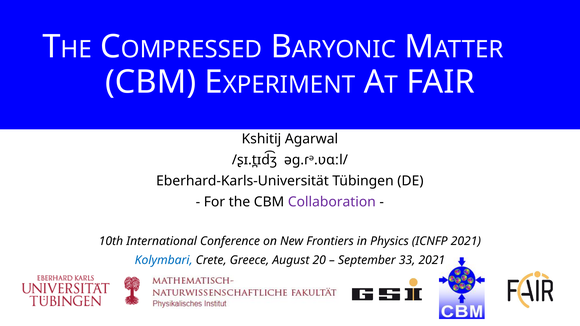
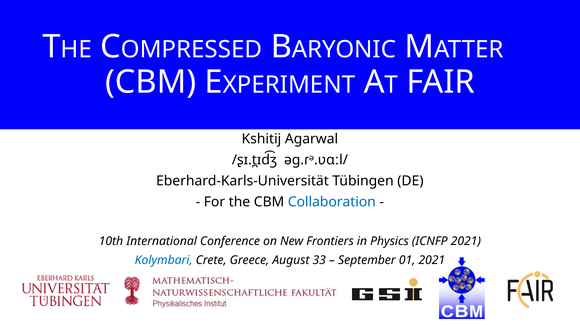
Collaboration colour: purple -> blue
20: 20 -> 33
33: 33 -> 01
